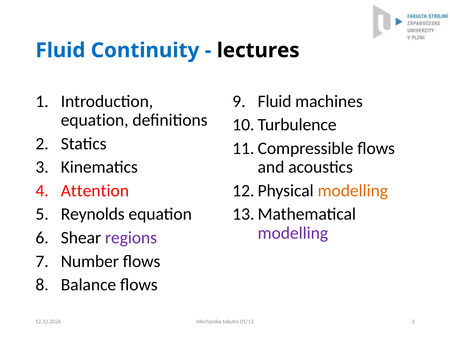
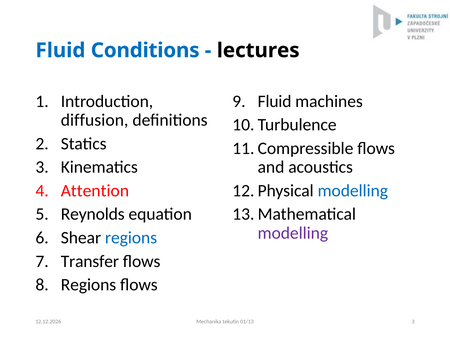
Continuity: Continuity -> Conditions
equation at (95, 120): equation -> diffusion
modelling at (353, 191) colour: orange -> blue
regions at (131, 238) colour: purple -> blue
Number: Number -> Transfer
Balance at (88, 285): Balance -> Regions
